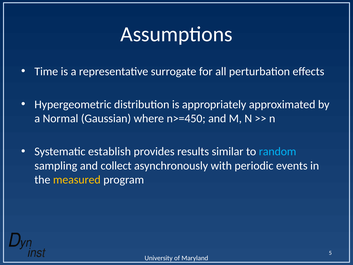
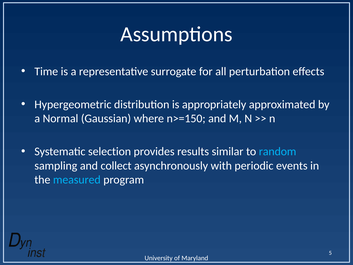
n>=450: n>=450 -> n>=150
establish: establish -> selection
measured colour: yellow -> light blue
